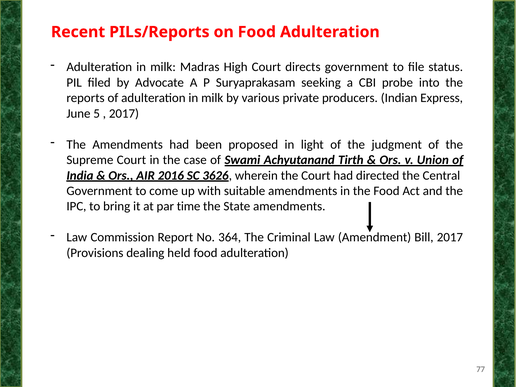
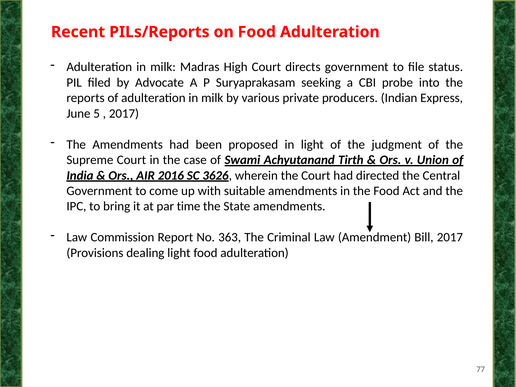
364: 364 -> 363
dealing held: held -> light
